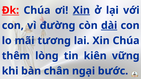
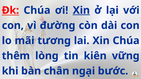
dài underline: present -> none
